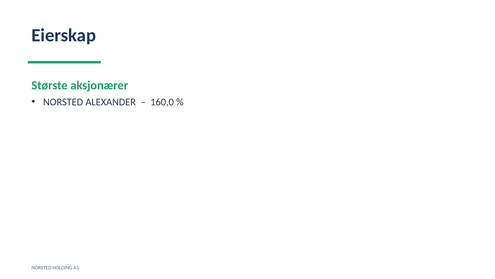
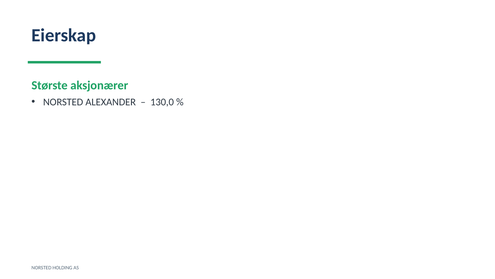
160,0: 160,0 -> 130,0
